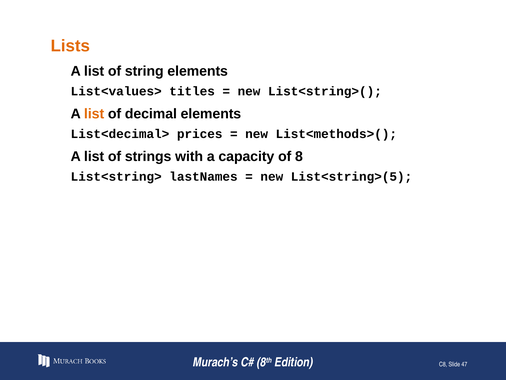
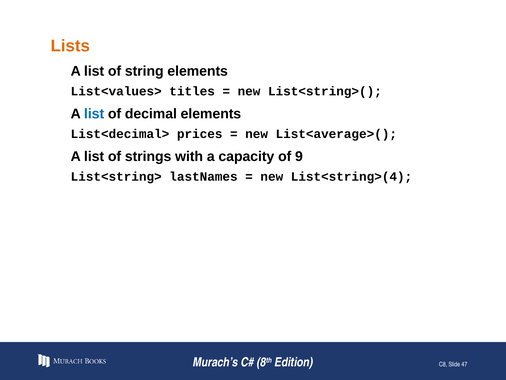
list at (94, 114) colour: orange -> blue
List<methods>(: List<methods>( -> List<average>(
8: 8 -> 9
List<string>(5: List<string>(5 -> List<string>(4
